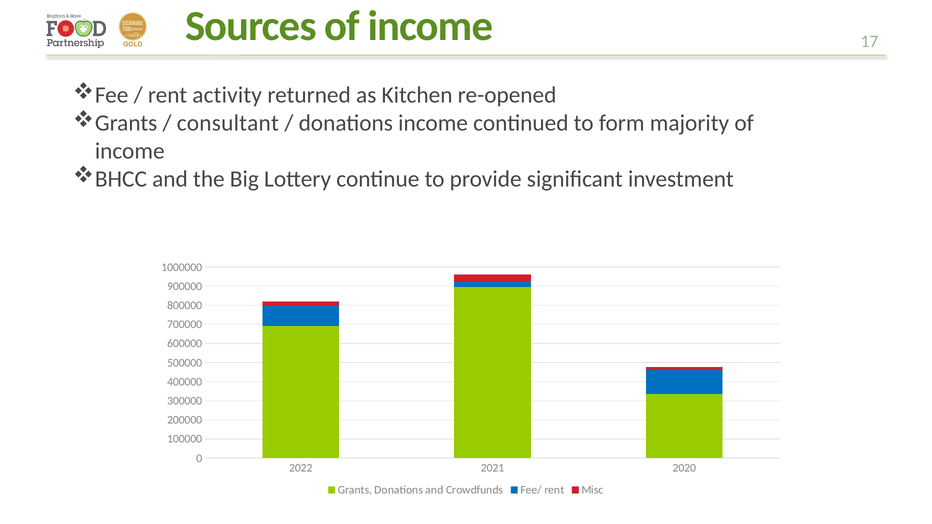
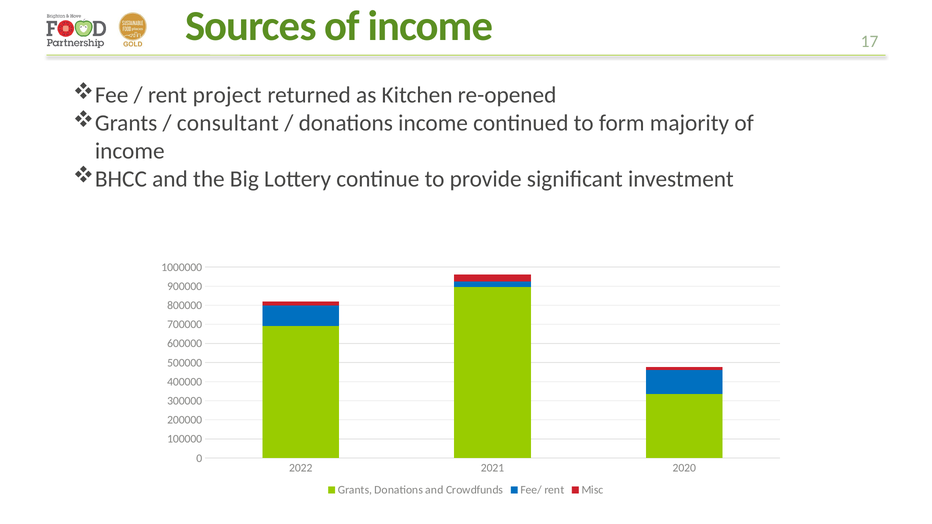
activity: activity -> project
